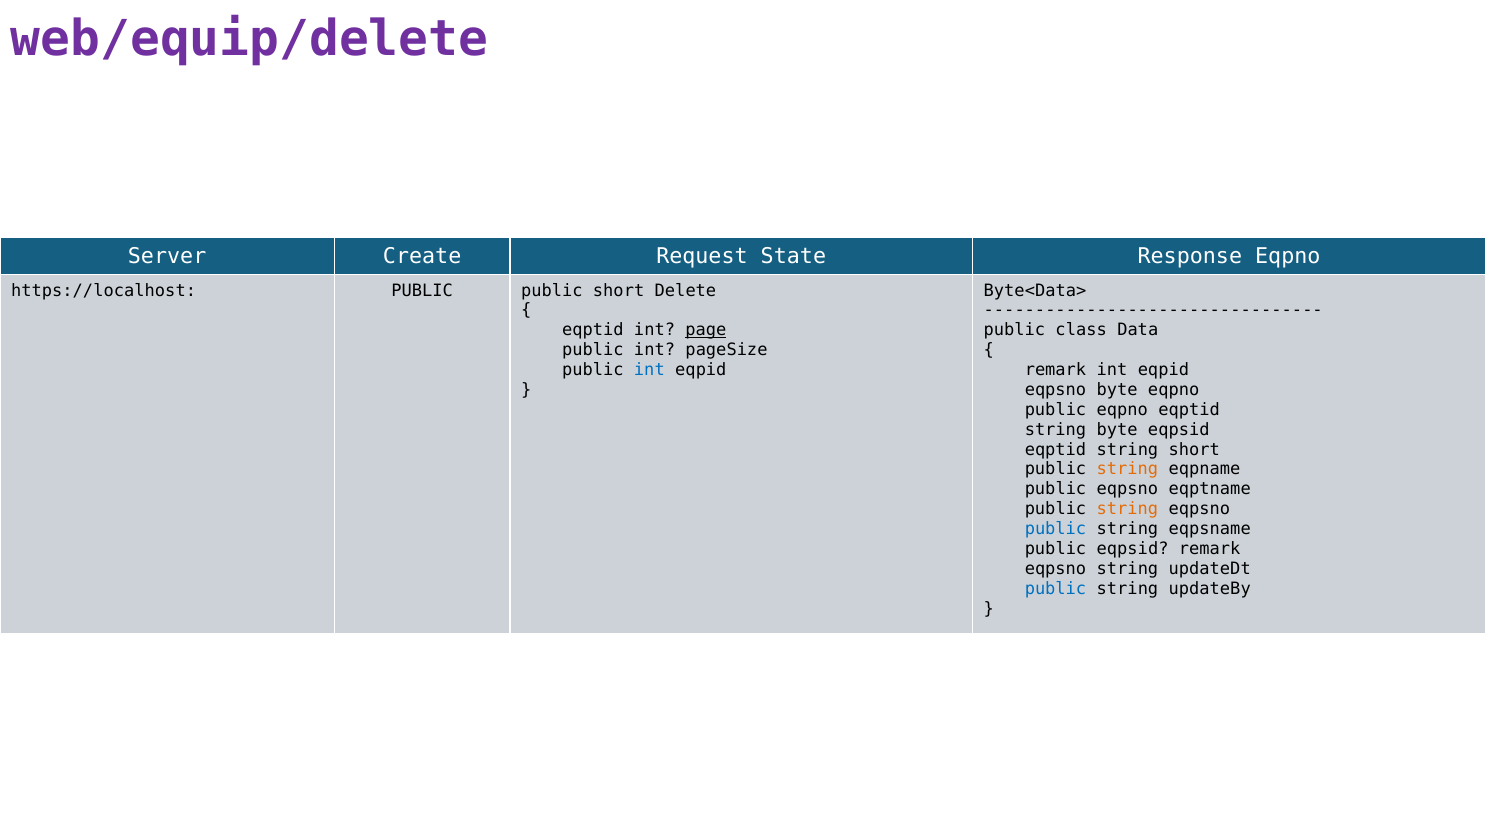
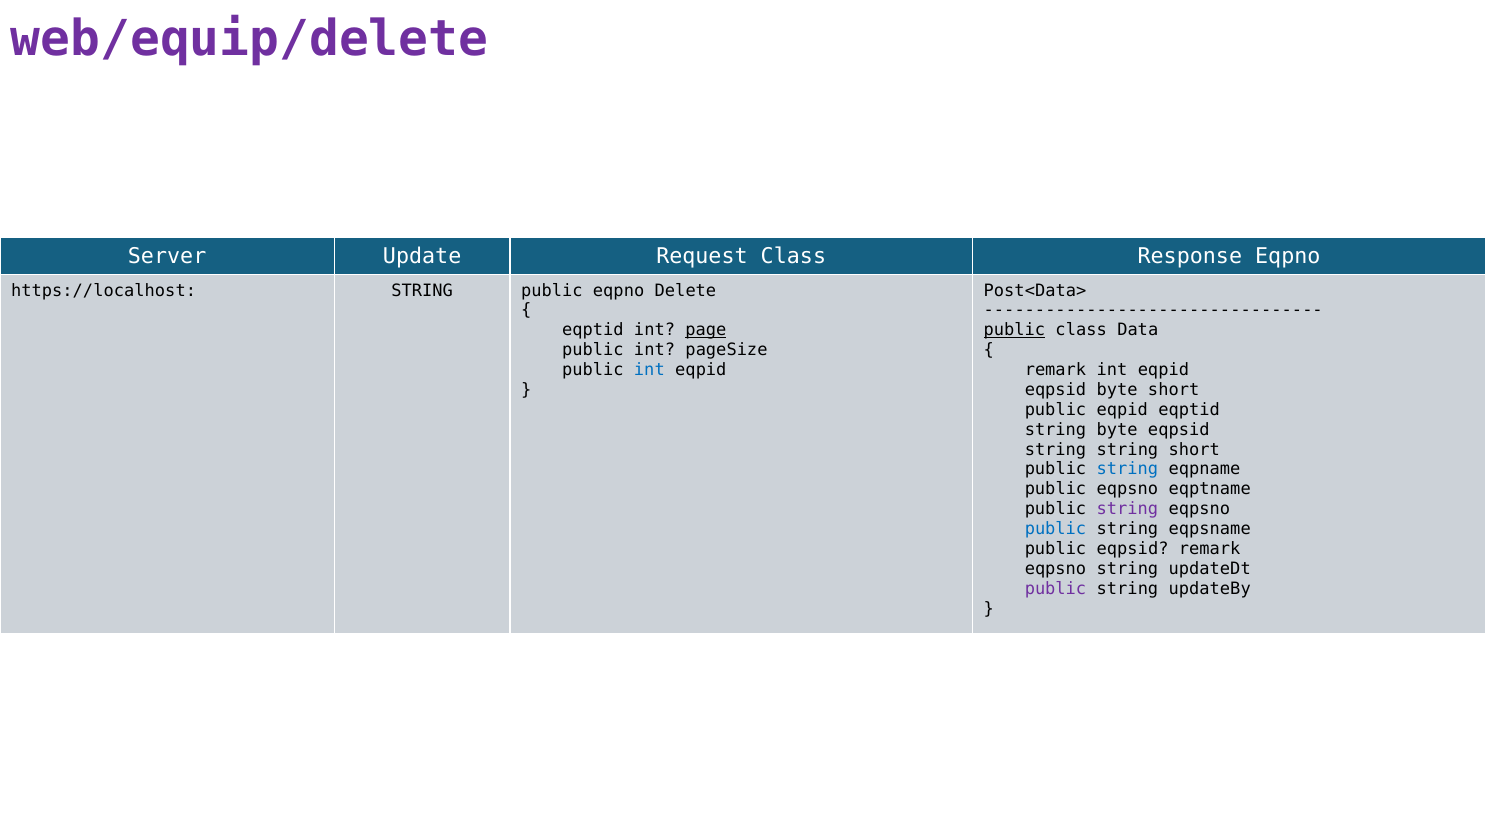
Create: Create -> Update
Request State: State -> Class
https://localhost PUBLIC: PUBLIC -> STRING
public short: short -> eqpno
Byte<Data>: Byte<Data> -> Post<Data>
public at (1014, 330) underline: none -> present
eqpsno at (1055, 390): eqpsno -> eqpsid
byte eqpno: eqpno -> short
public eqpno: eqpno -> eqpid
eqptid at (1055, 449): eqptid -> string
string at (1127, 469) colour: orange -> blue
string at (1127, 509) colour: orange -> purple
public at (1055, 589) colour: blue -> purple
